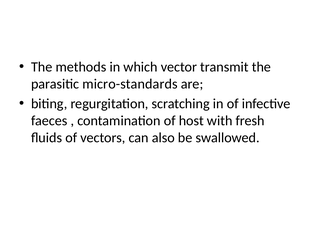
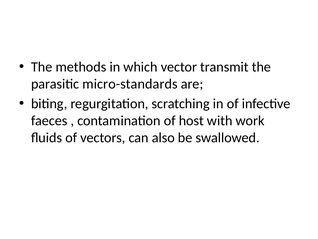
fresh: fresh -> work
